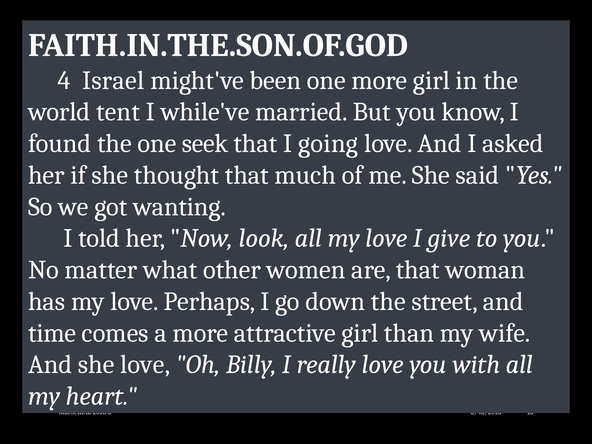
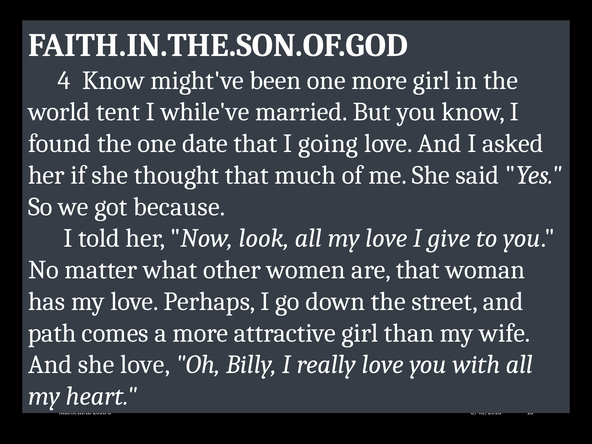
4 Israel: Israel -> Know
seek: seek -> date
wanting: wanting -> because
time: time -> path
